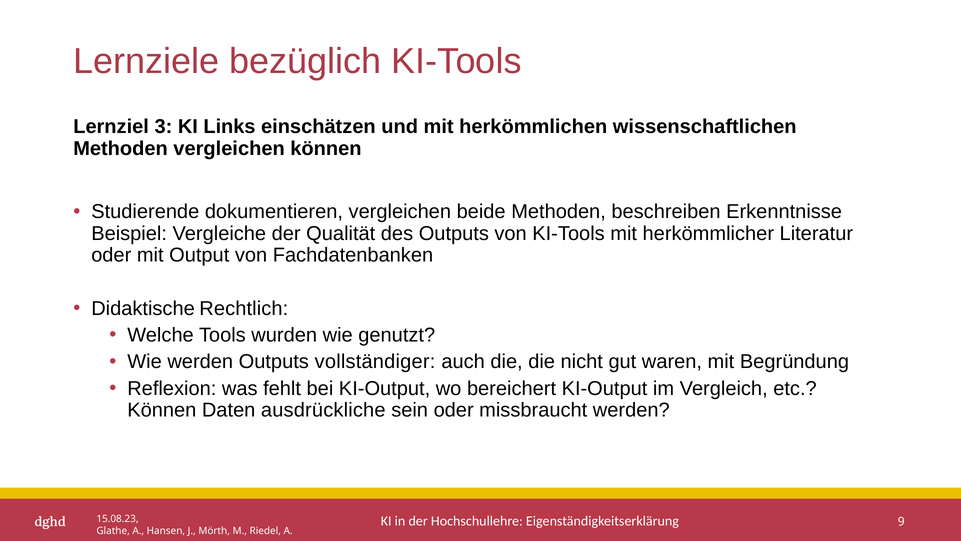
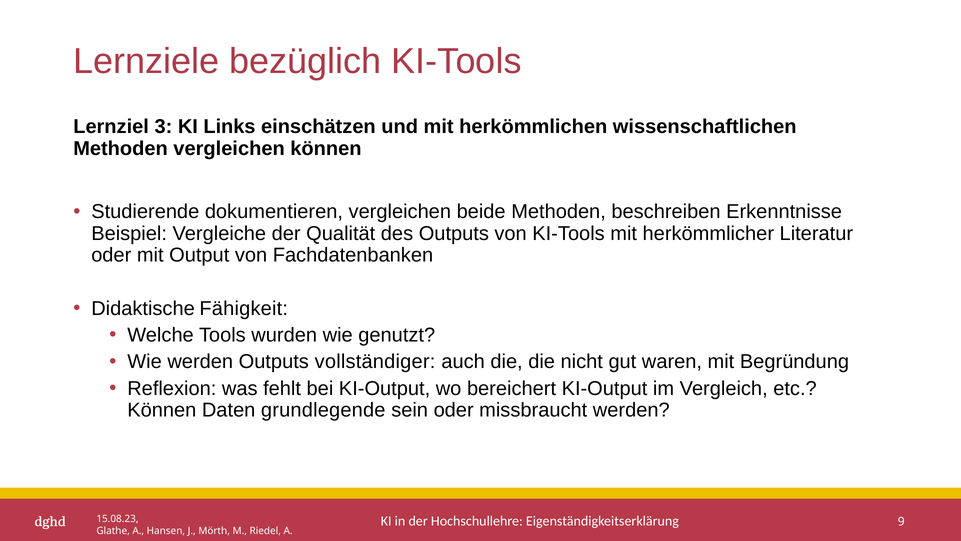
Rechtlich: Rechtlich -> Fähigkeit
ausdrückliche: ausdrückliche -> grundlegende
